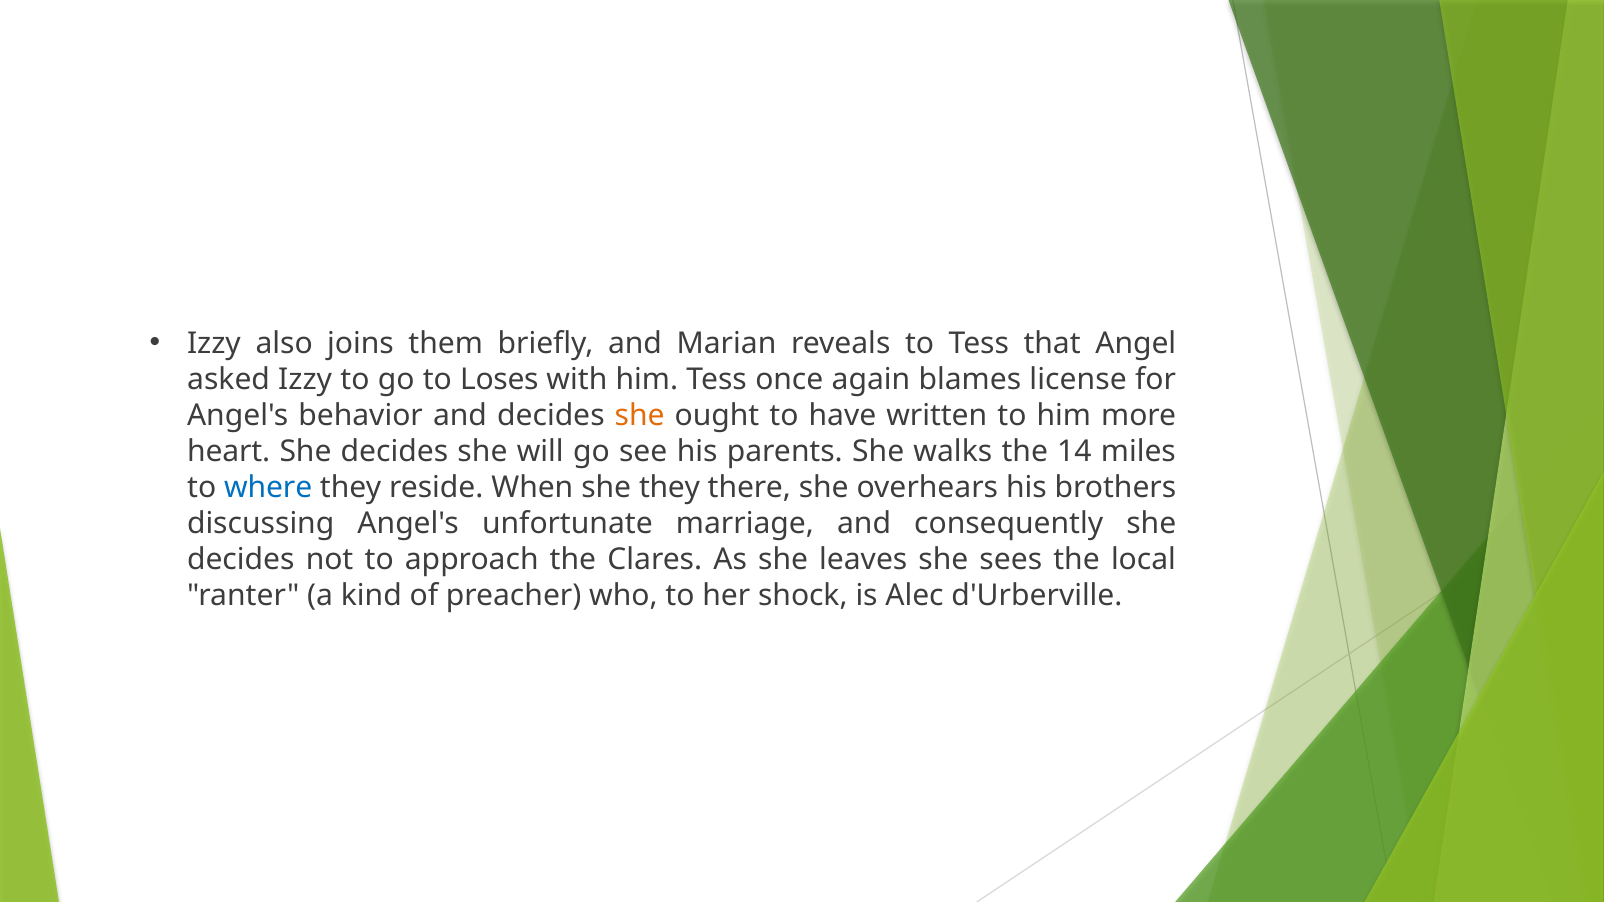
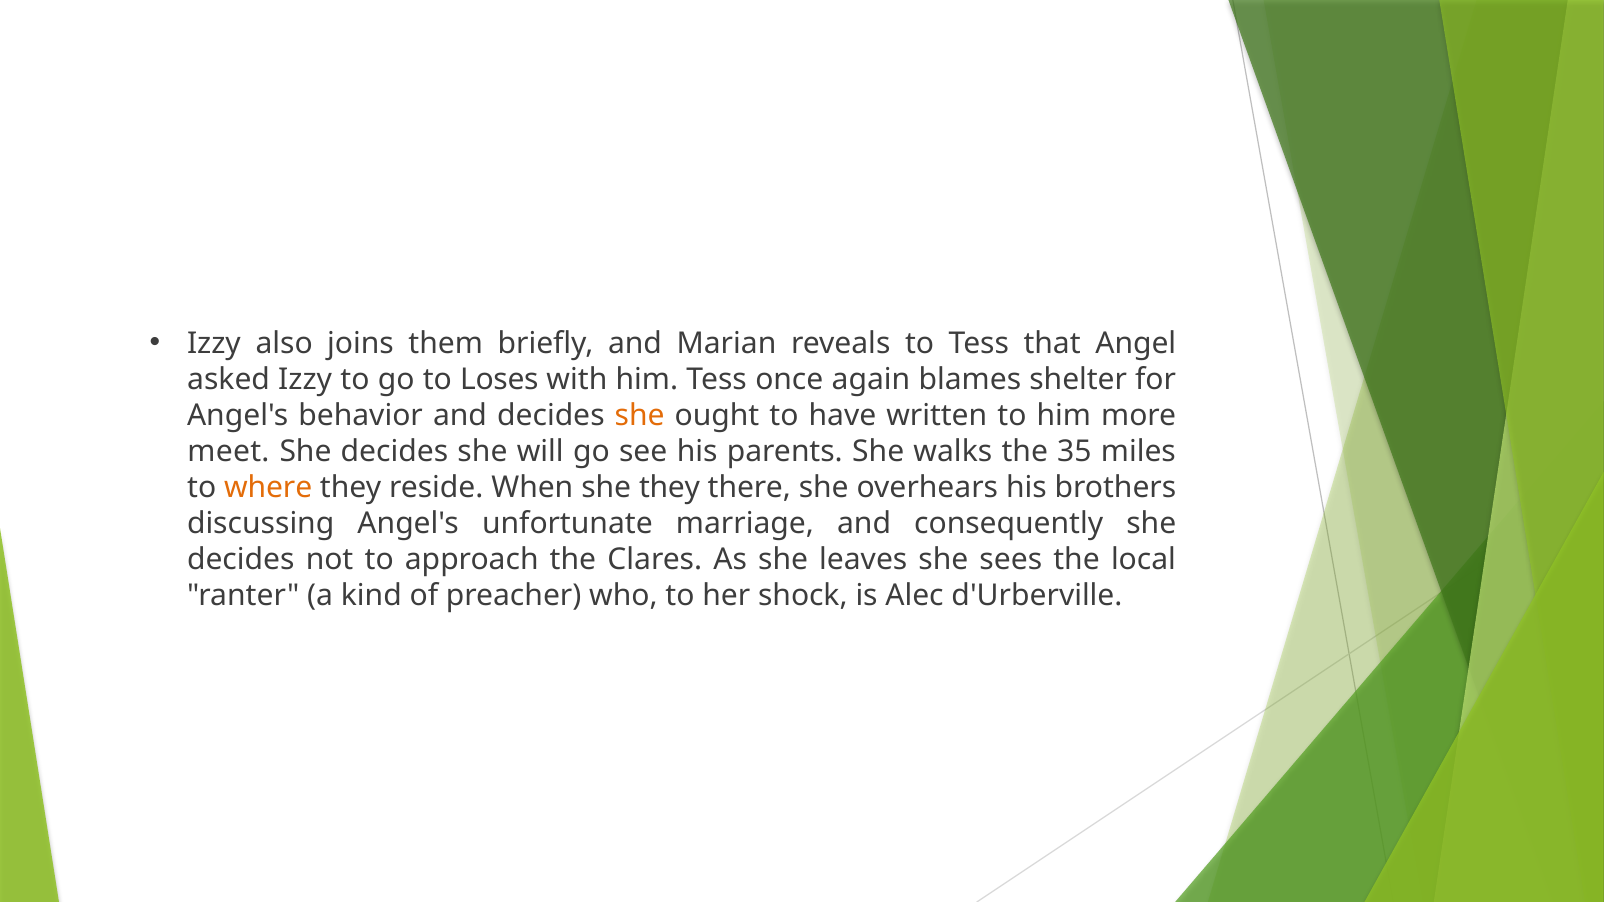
license: license -> shelter
heart: heart -> meet
14: 14 -> 35
where colour: blue -> orange
